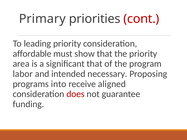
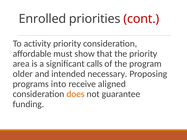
Primary: Primary -> Enrolled
leading: leading -> activity
significant that: that -> calls
labor: labor -> older
does colour: red -> orange
